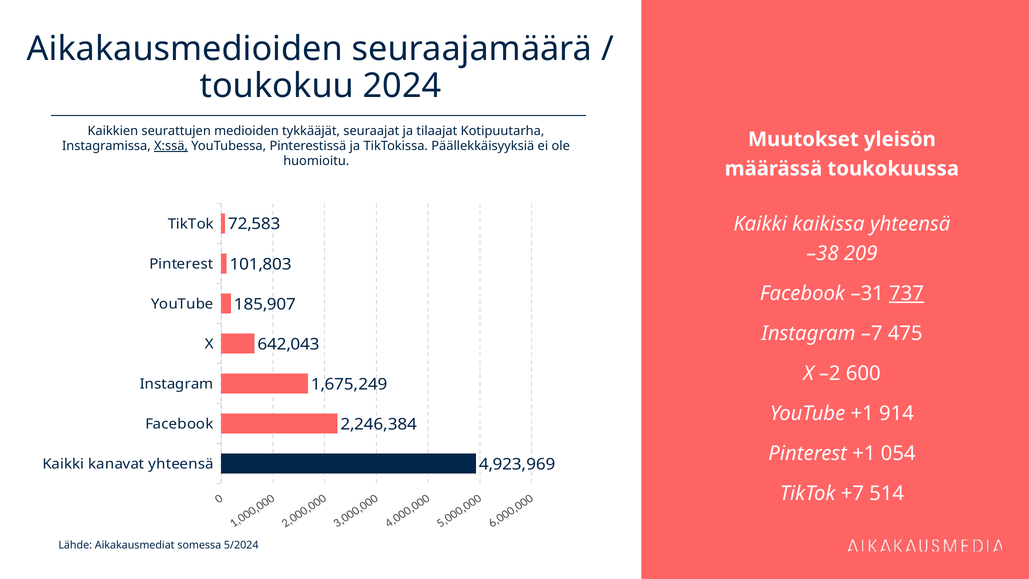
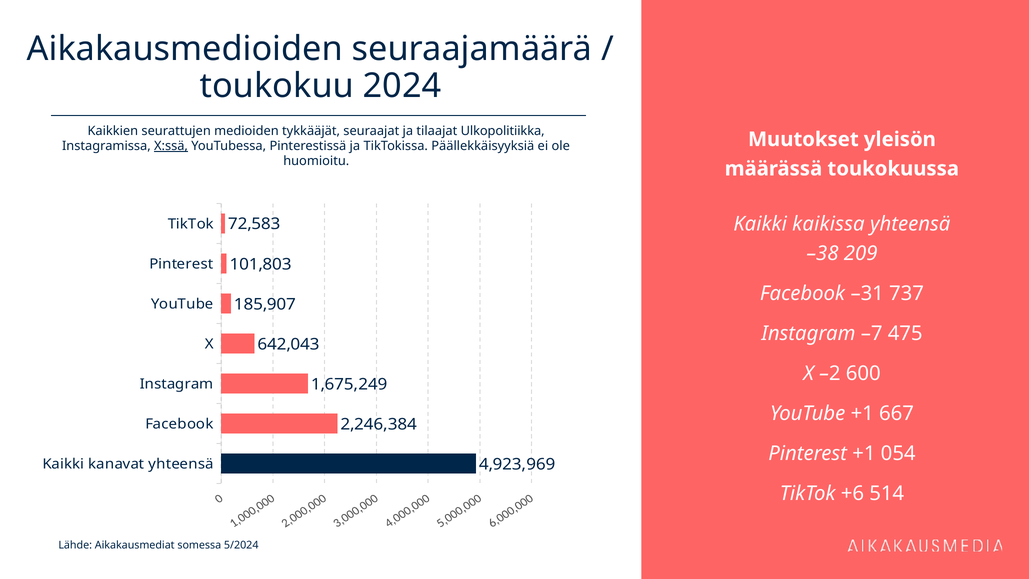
Kotipuutarha: Kotipuutarha -> Ulkopolitiikka
737 underline: present -> none
914: 914 -> 667
+7: +7 -> +6
